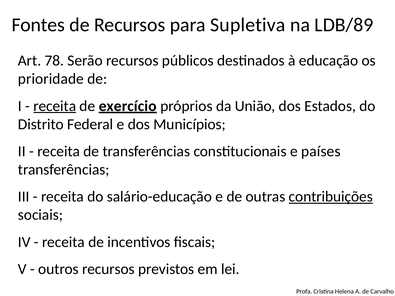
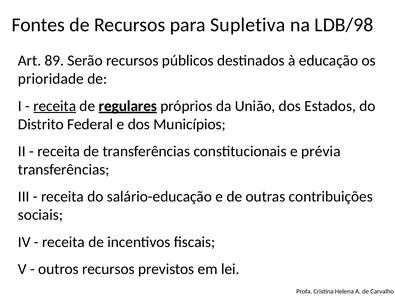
LDB/89: LDB/89 -> LDB/98
78: 78 -> 89
exercício: exercício -> regulares
países: países -> prévia
contribuições underline: present -> none
